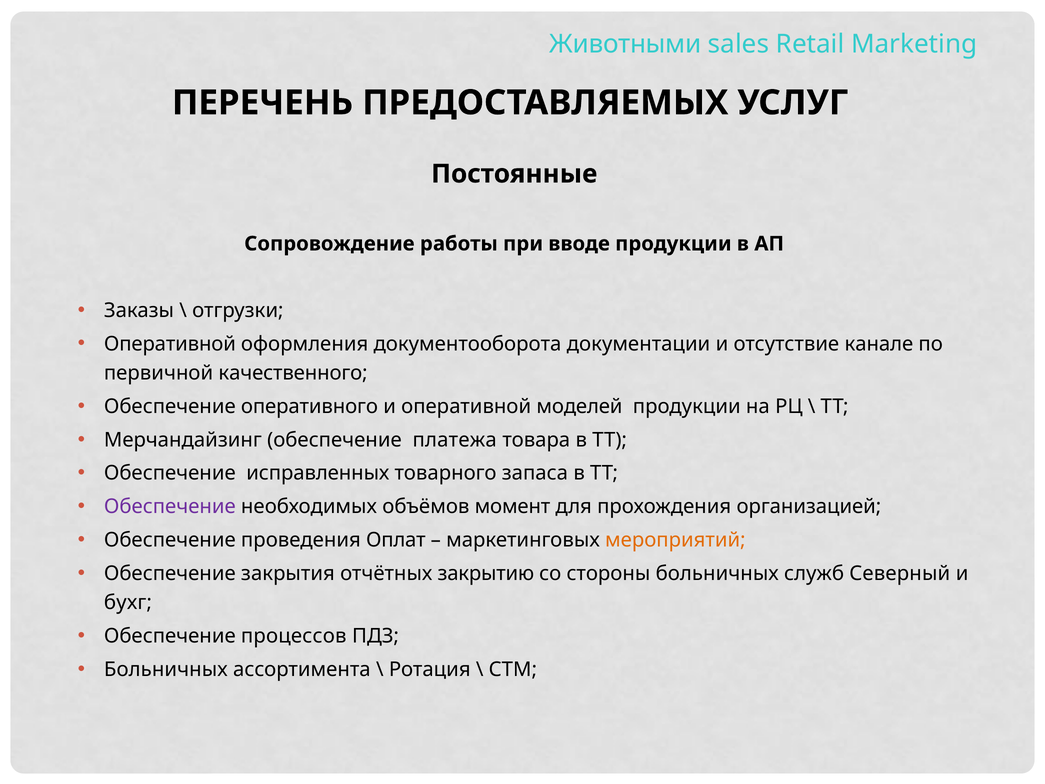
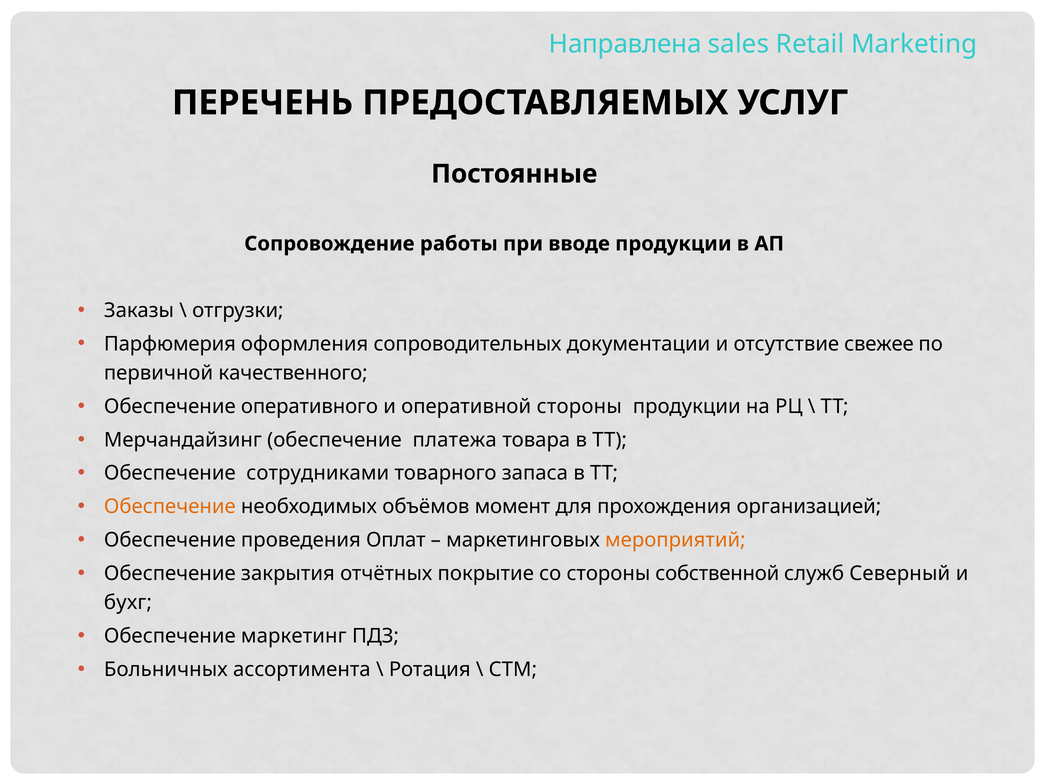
Животными: Животными -> Направлена
Оперативной at (170, 344): Оперативной -> Парфюмерия
документооборота: документооборота -> сопроводительных
канале: канале -> свежее
оперативной моделей: моделей -> стороны
исправленных: исправленных -> сотрудниками
Обеспечение at (170, 506) colour: purple -> orange
закрытию: закрытию -> покрытие
стороны больничных: больничных -> собственной
процессов: процессов -> маркетинг
